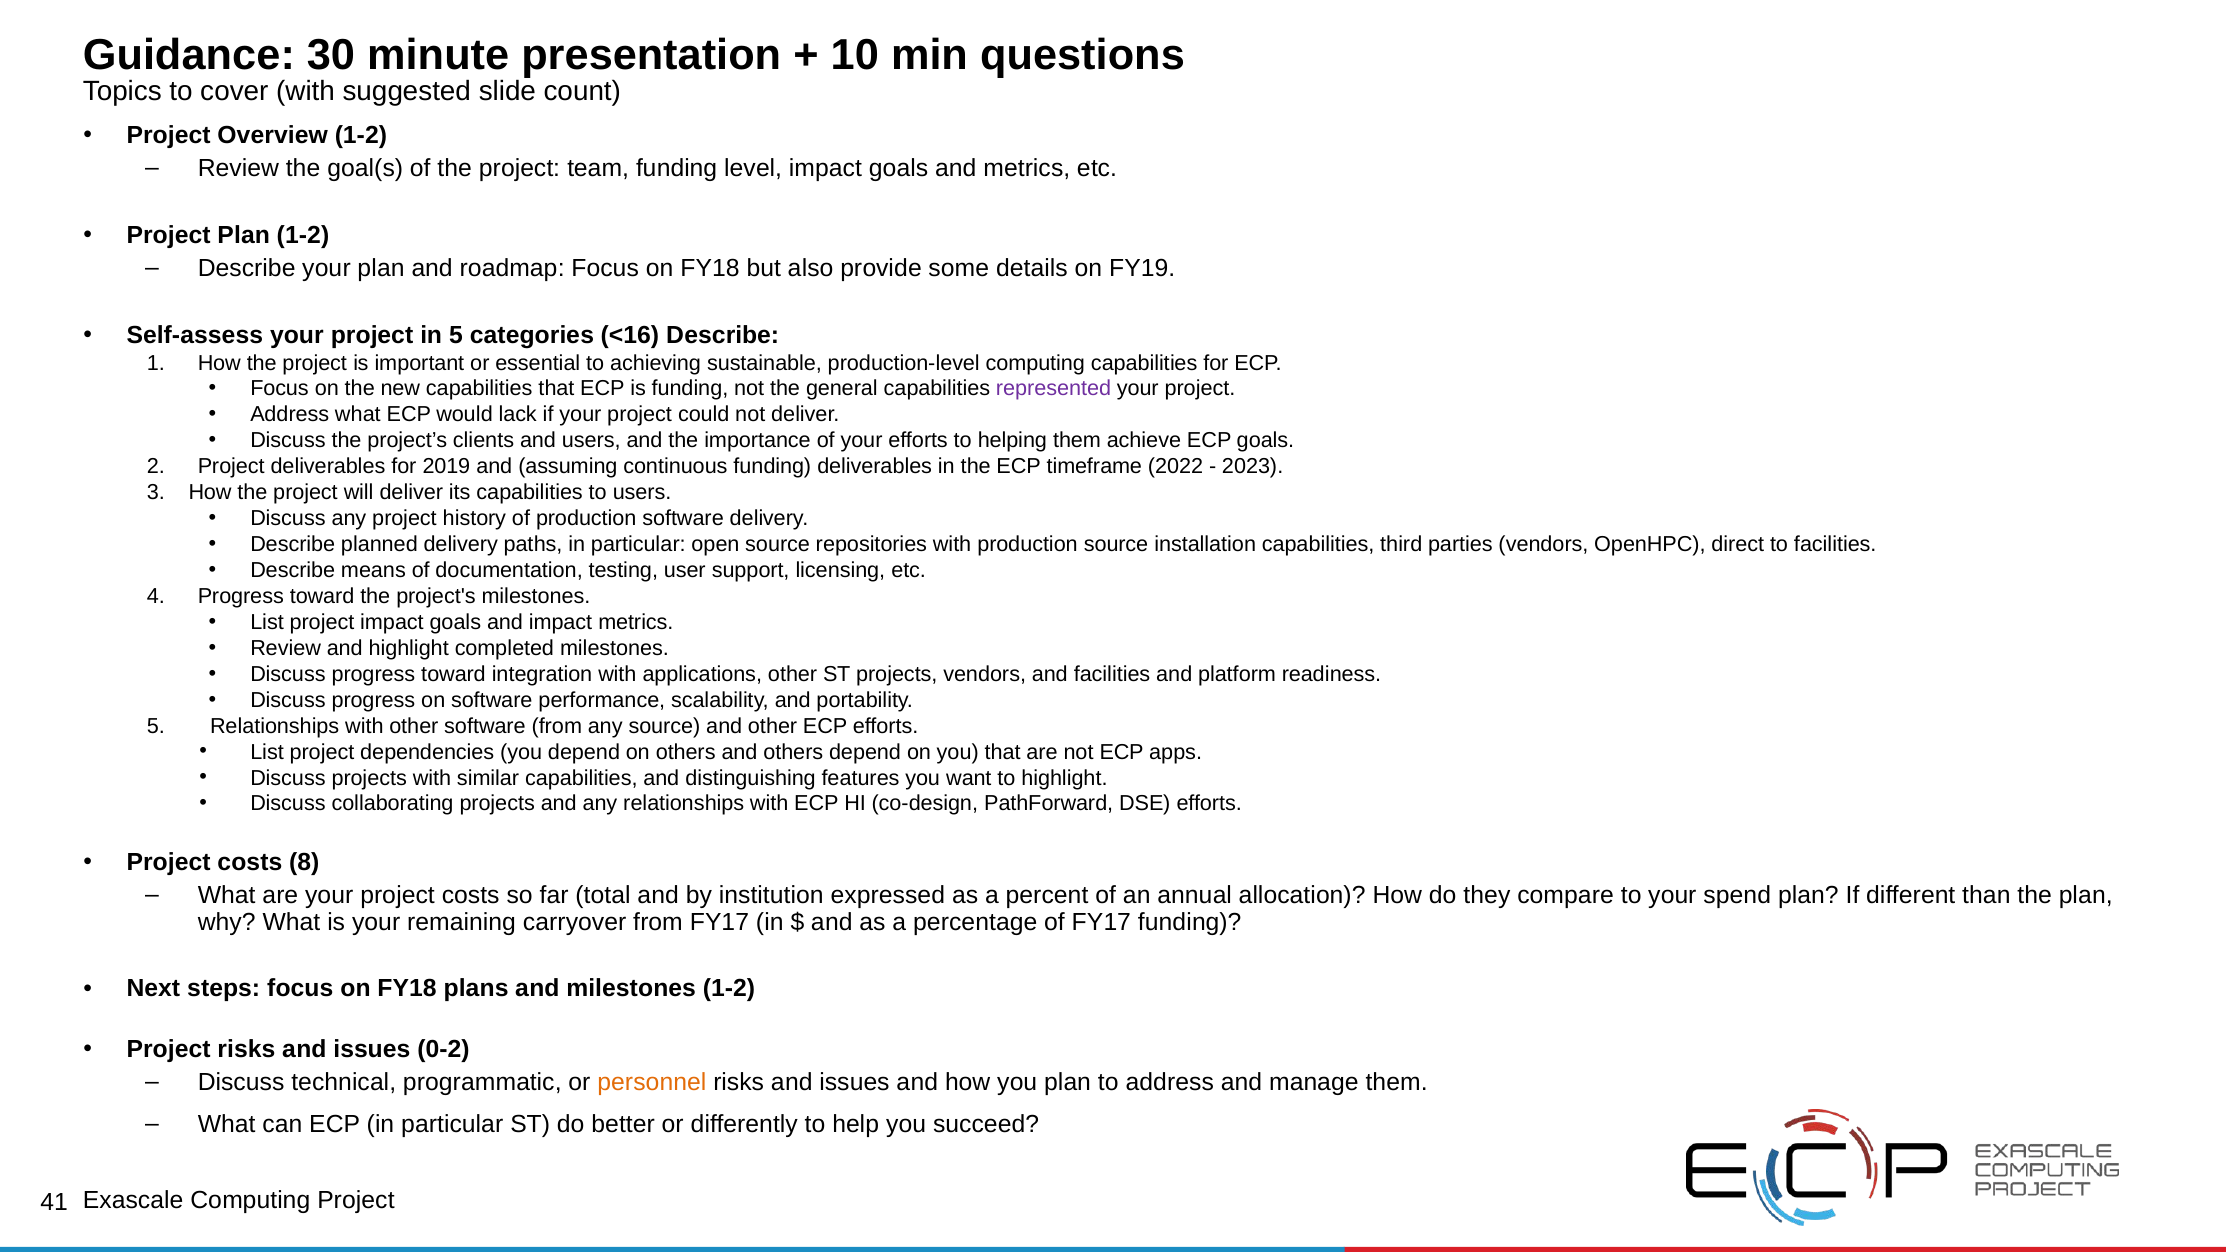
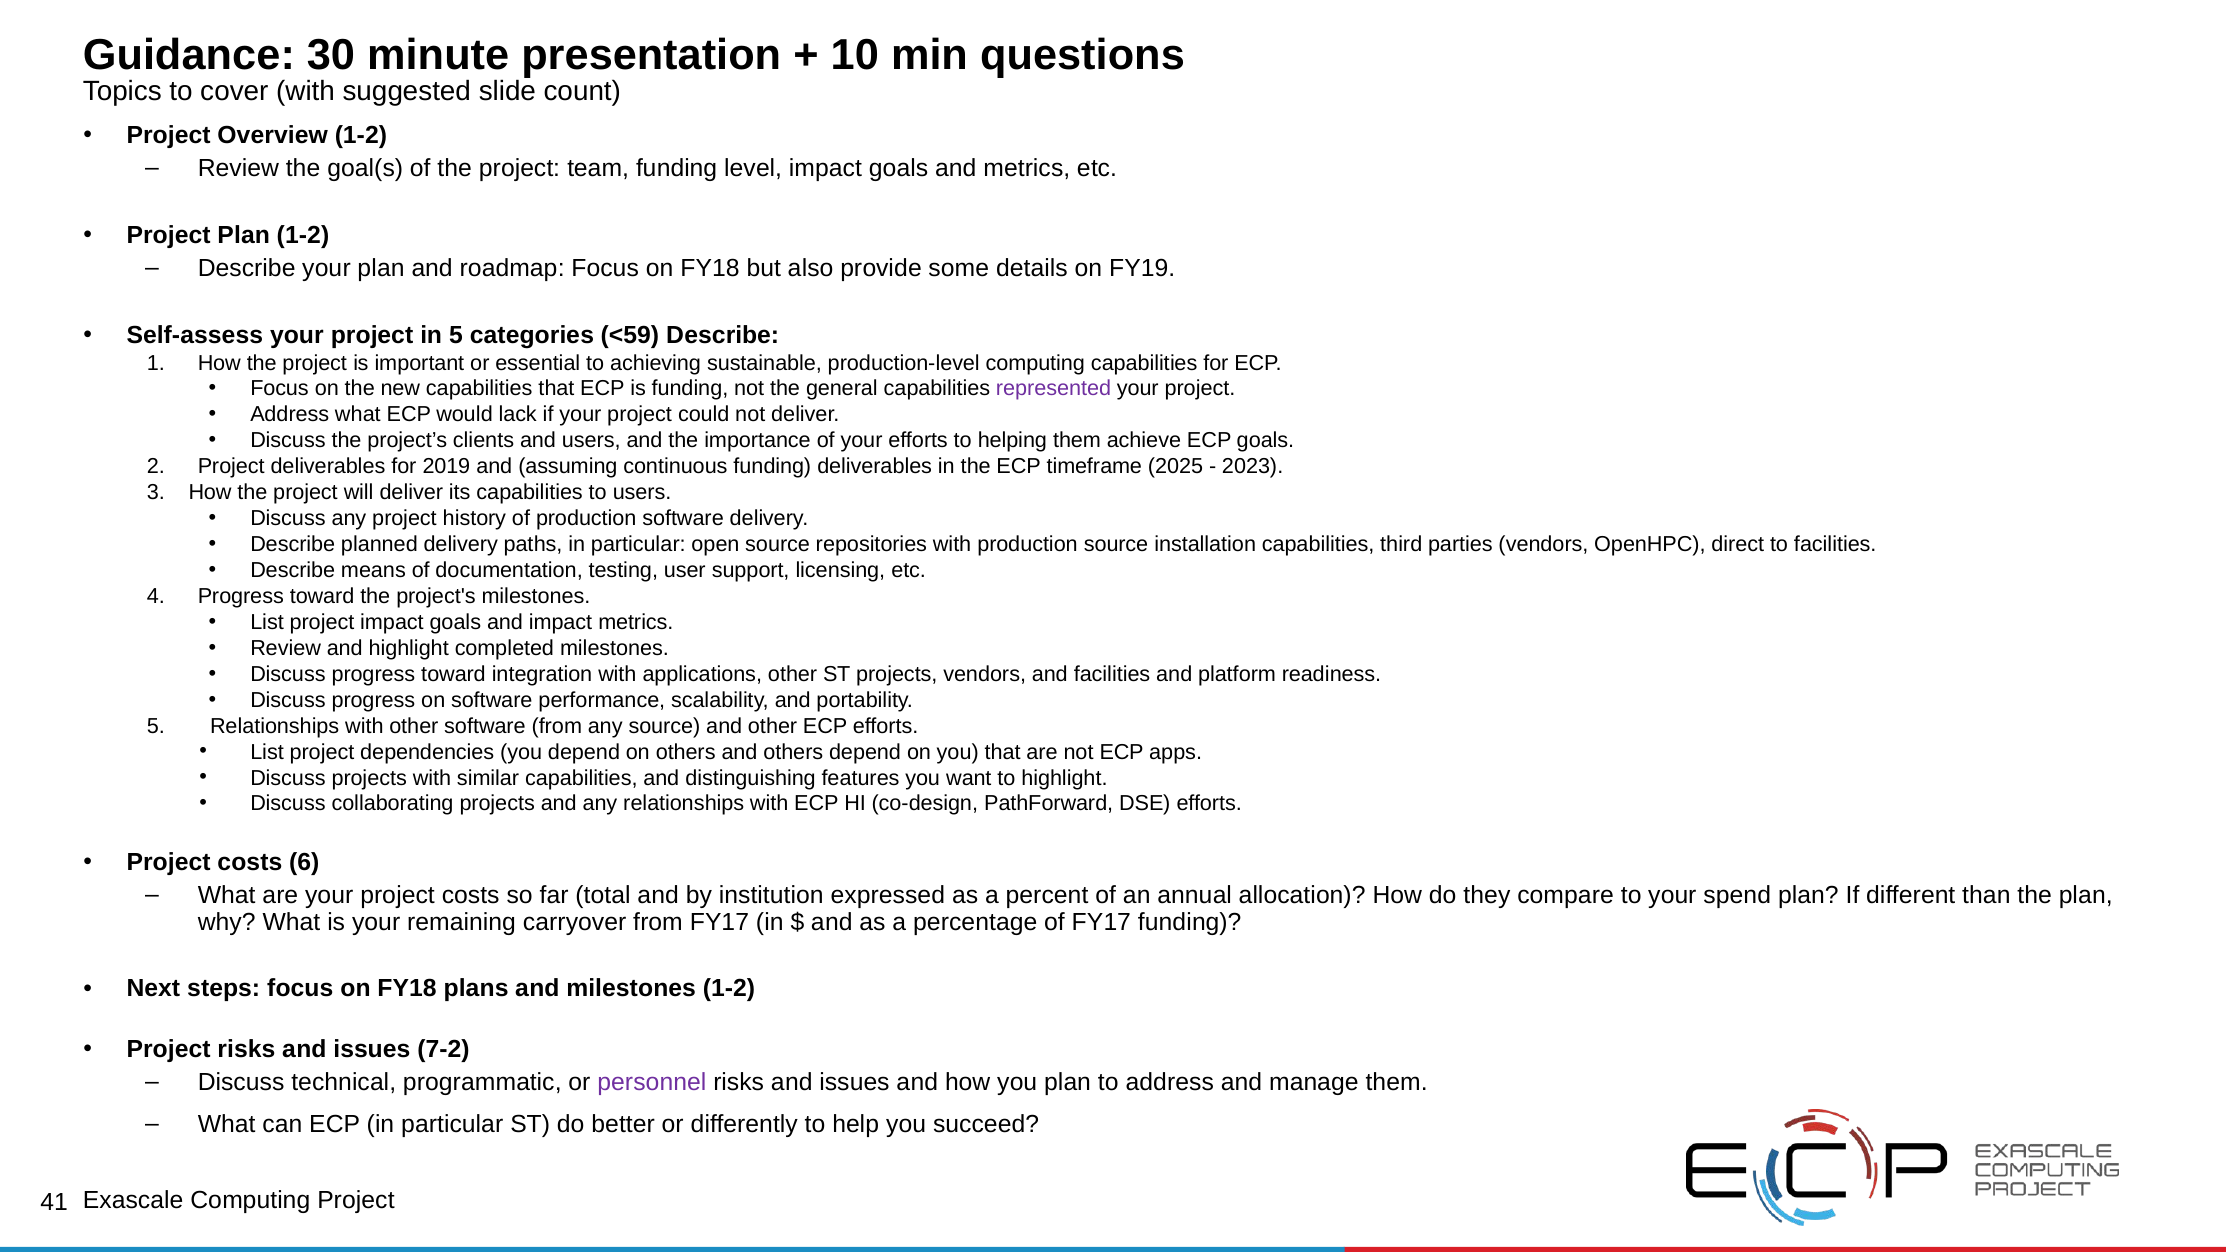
<16: <16 -> <59
2022: 2022 -> 2025
8: 8 -> 6
0-2: 0-2 -> 7-2
personnel colour: orange -> purple
